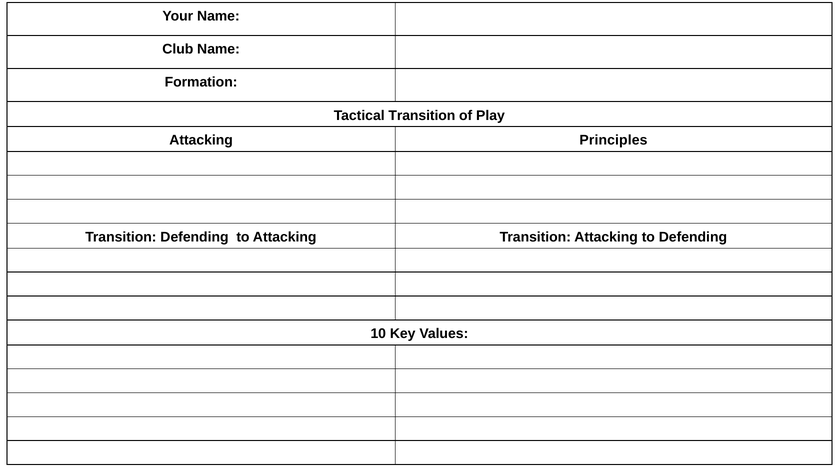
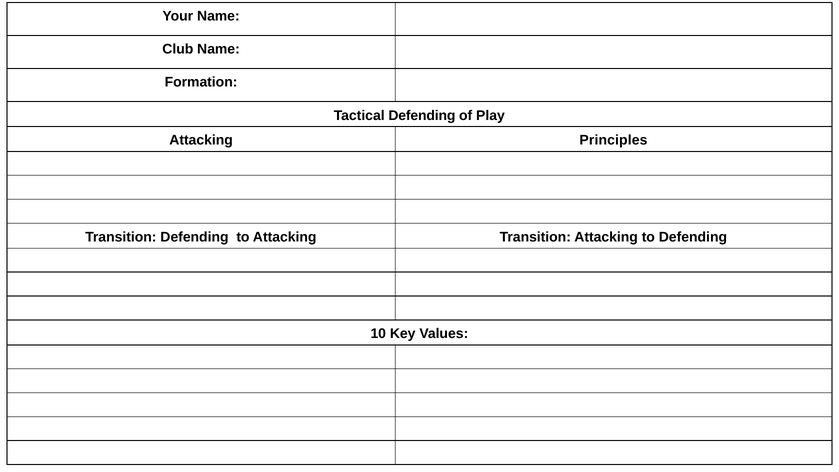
Tactical Transition: Transition -> Defending
